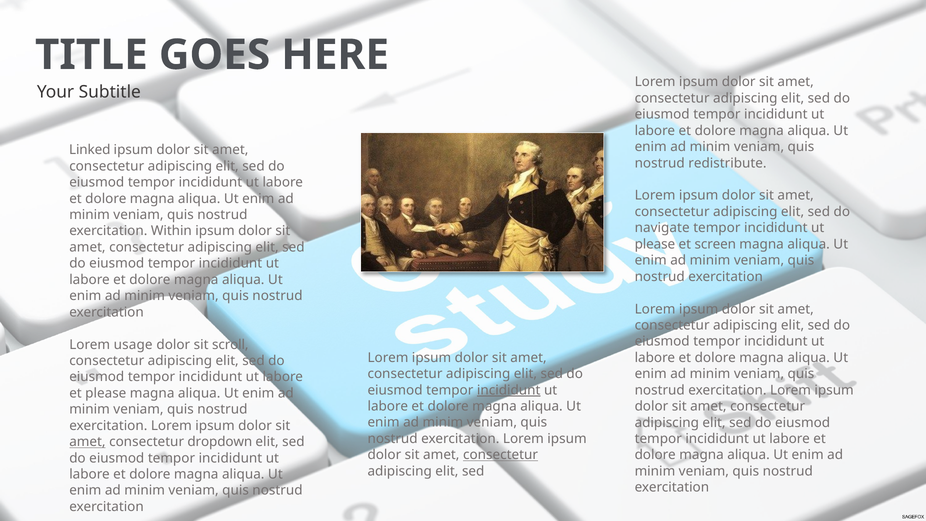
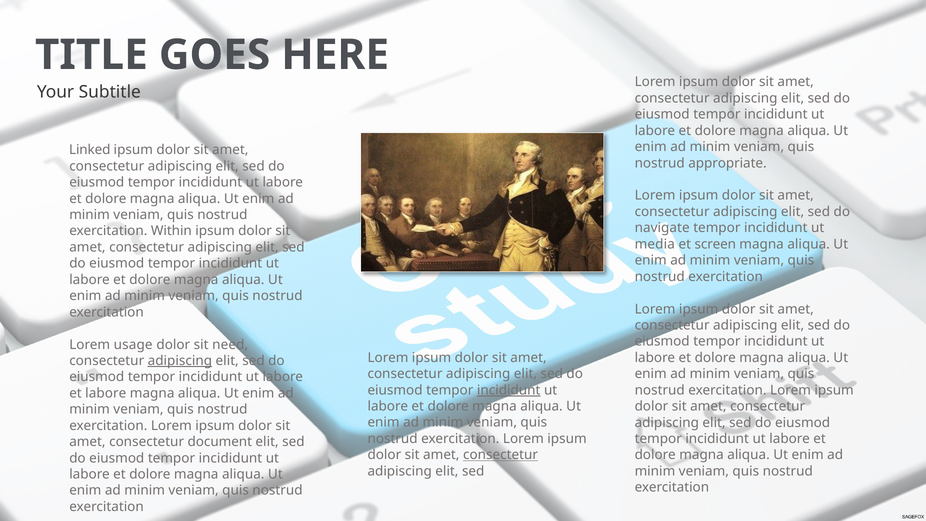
redistribute: redistribute -> appropriate
please at (655, 244): please -> media
scroll: scroll -> need
adipiscing at (180, 361) underline: none -> present
et please: please -> labore
amet at (87, 442) underline: present -> none
dropdown: dropdown -> document
